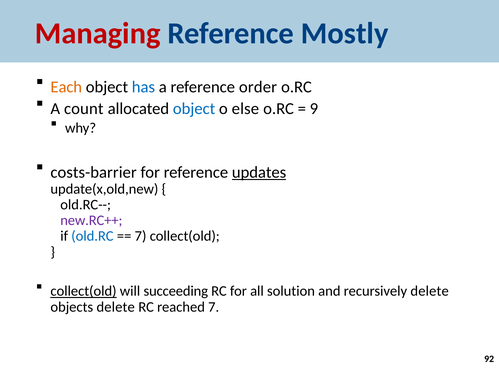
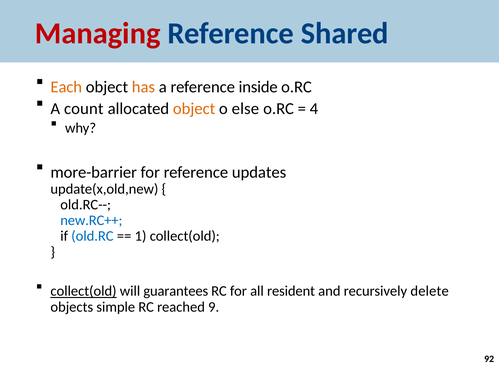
Mostly: Mostly -> Shared
has colour: blue -> orange
order: order -> inside
object at (194, 108) colour: blue -> orange
9: 9 -> 4
costs-barrier: costs-barrier -> more-barrier
updates underline: present -> none
new.RC++ colour: purple -> blue
7 at (141, 236): 7 -> 1
succeeding: succeeding -> guarantees
solution: solution -> resident
objects delete: delete -> simple
reached 7: 7 -> 9
